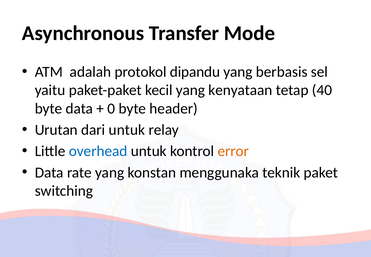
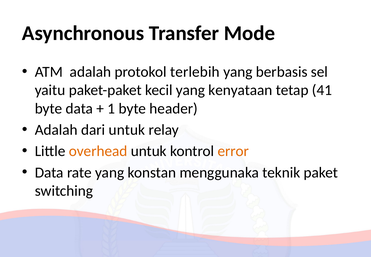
dipandu: dipandu -> terlebih
40: 40 -> 41
0: 0 -> 1
Urutan at (56, 130): Urutan -> Adalah
overhead colour: blue -> orange
